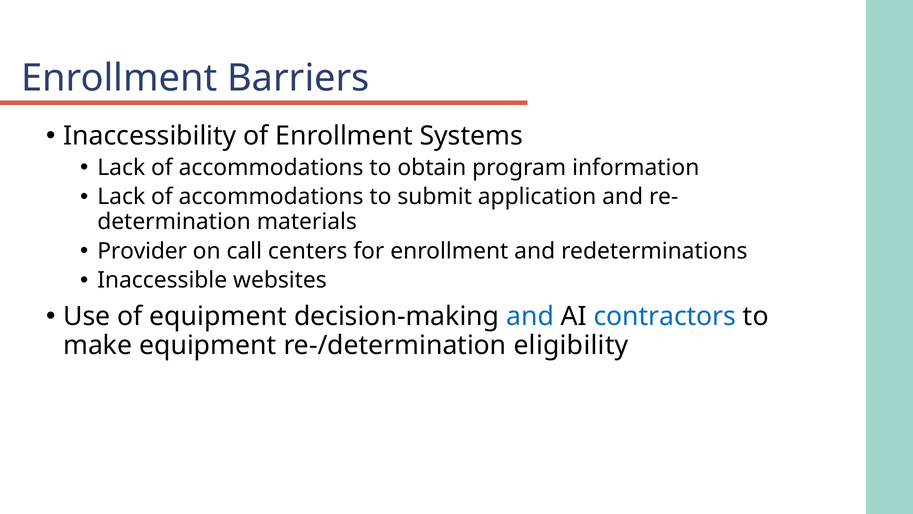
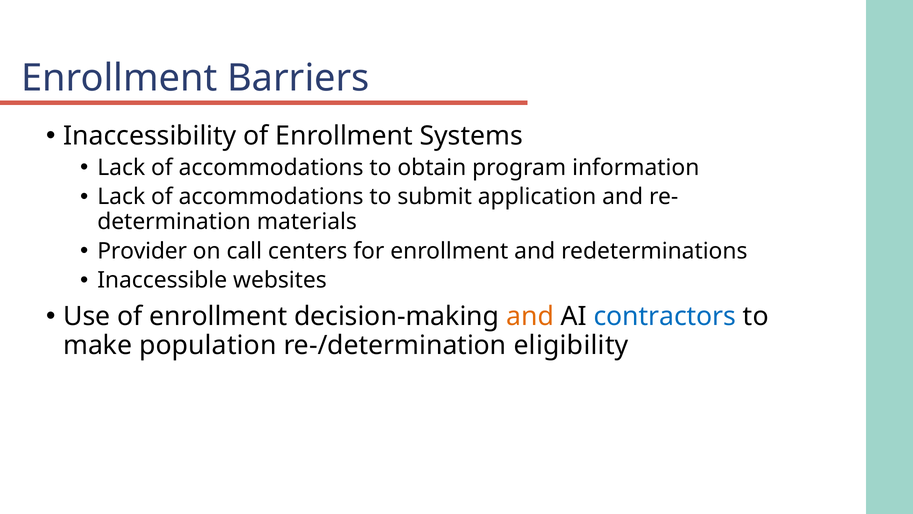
Use of equipment: equipment -> enrollment
and at (530, 316) colour: blue -> orange
make equipment: equipment -> population
